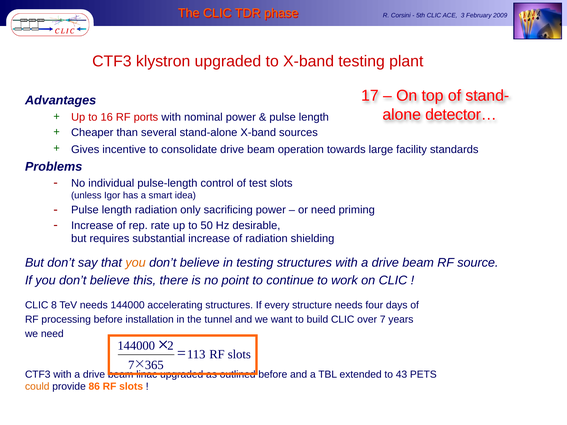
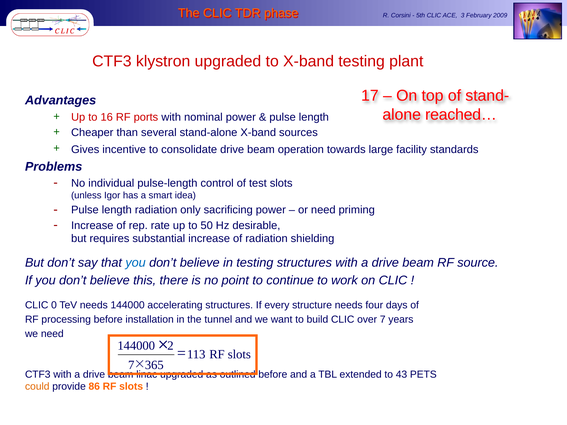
detector…: detector… -> reached…
you at (136, 263) colour: orange -> blue
8: 8 -> 0
